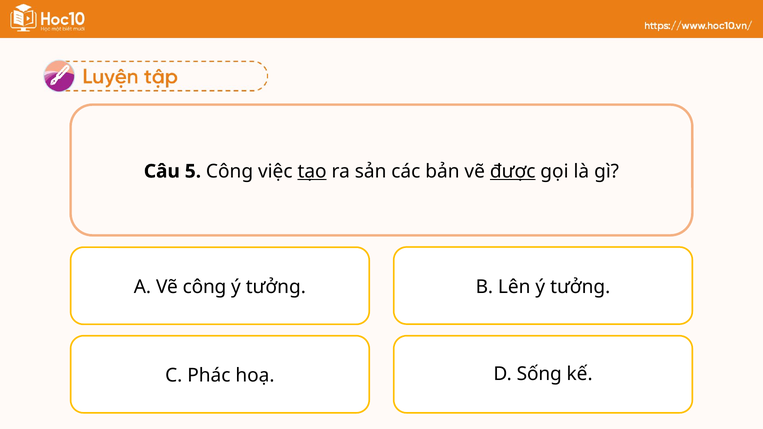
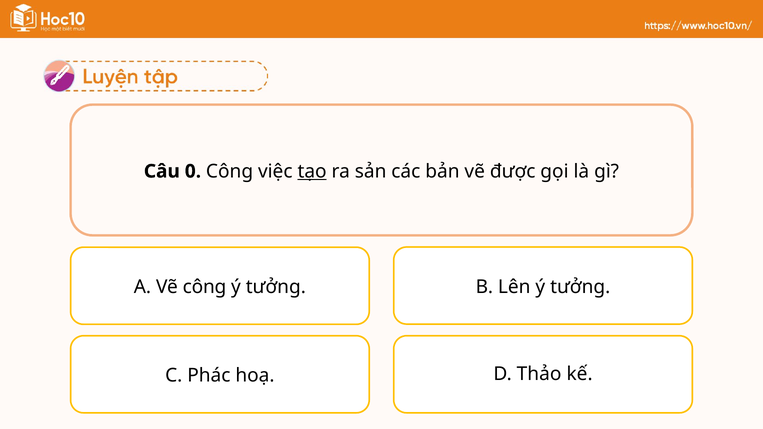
5: 5 -> 0
được underline: present -> none
Sống: Sống -> Thảo
